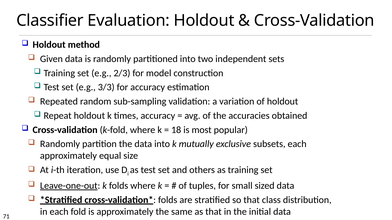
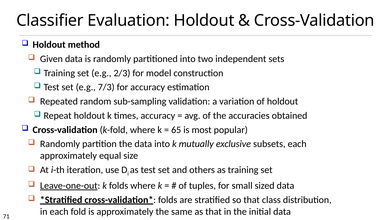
3/3: 3/3 -> 7/3
18: 18 -> 65
